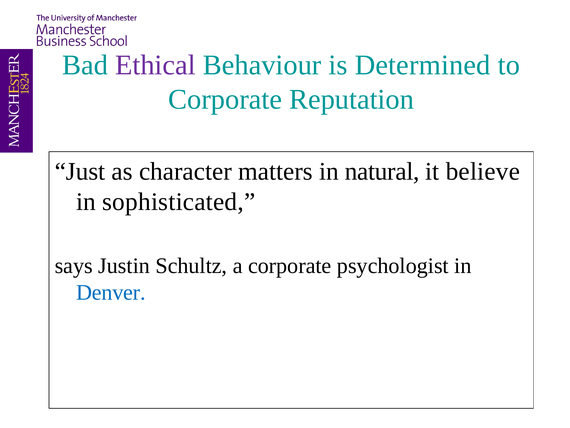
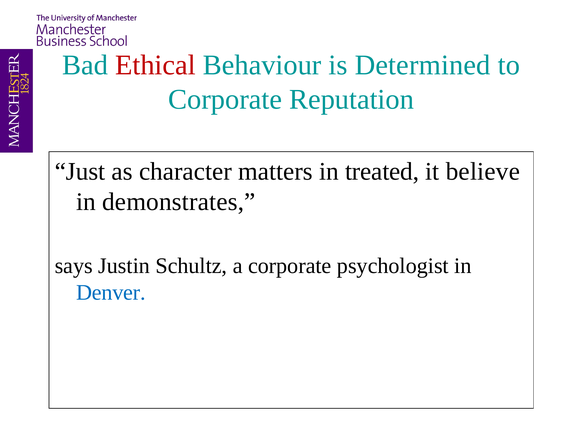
Ethical colour: purple -> red
natural: natural -> treated
sophisticated: sophisticated -> demonstrates
